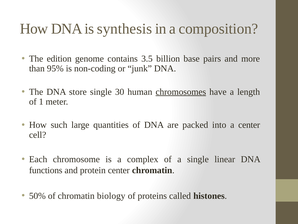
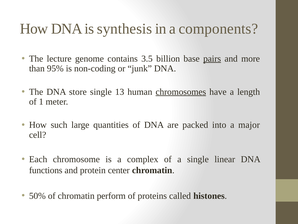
composition: composition -> components
edition: edition -> lecture
pairs underline: none -> present
30: 30 -> 13
a center: center -> major
biology: biology -> perform
